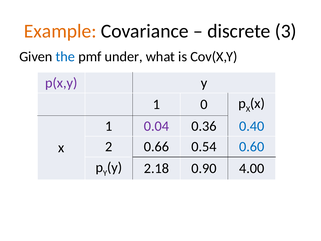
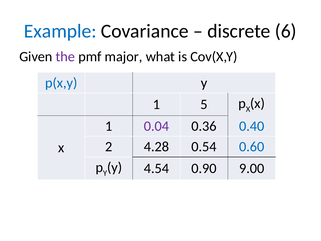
Example colour: orange -> blue
3: 3 -> 6
the colour: blue -> purple
under: under -> major
p(x,y colour: purple -> blue
0: 0 -> 5
0.66: 0.66 -> 4.28
2.18: 2.18 -> 4.54
4.00: 4.00 -> 9.00
